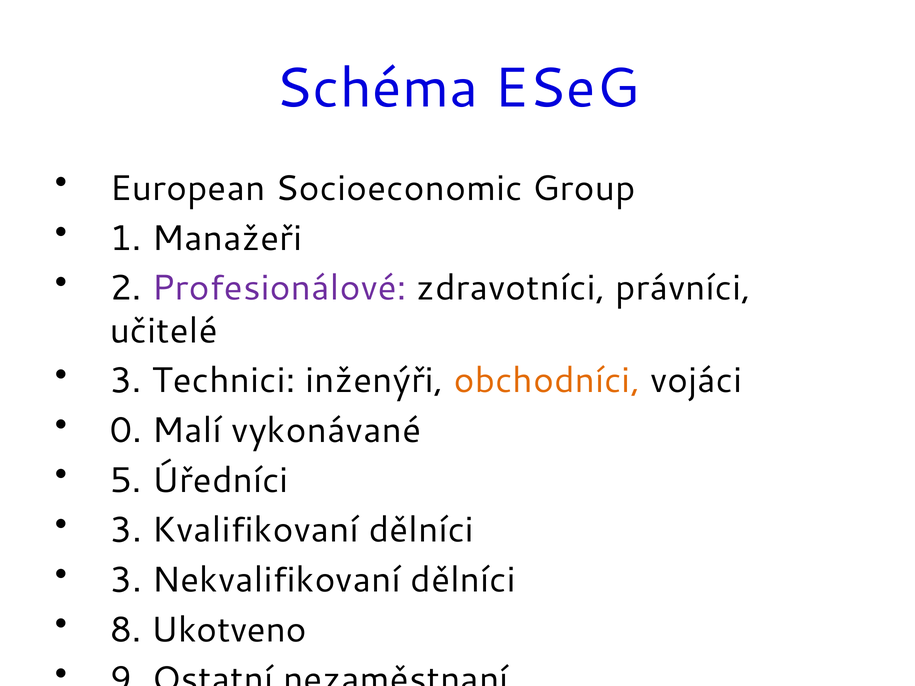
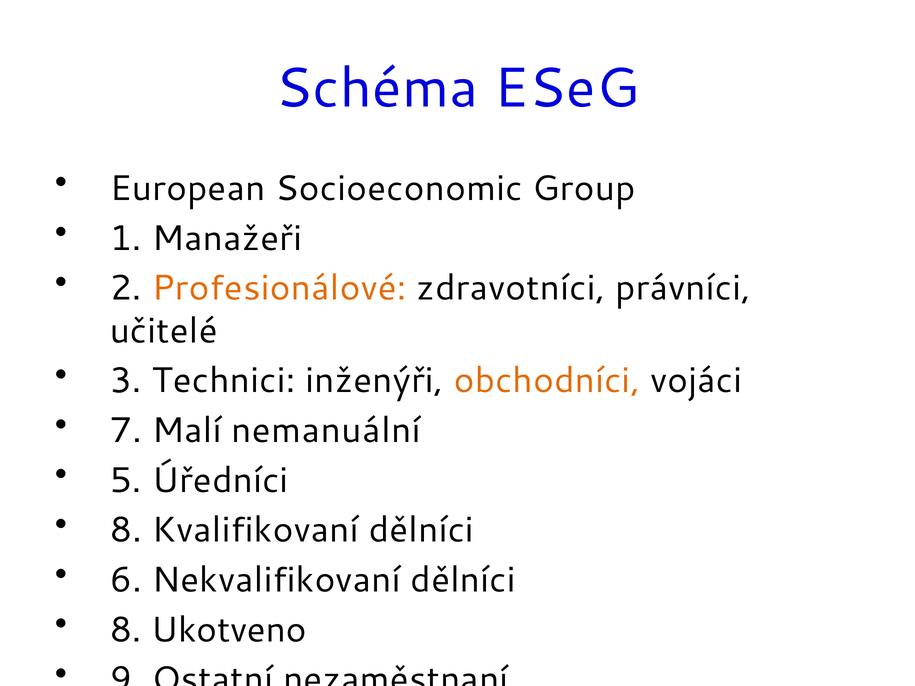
Profesionálové colour: purple -> orange
0: 0 -> 7
vykonávané: vykonávané -> nemanuální
3 at (126, 530): 3 -> 8
3 at (126, 580): 3 -> 6
